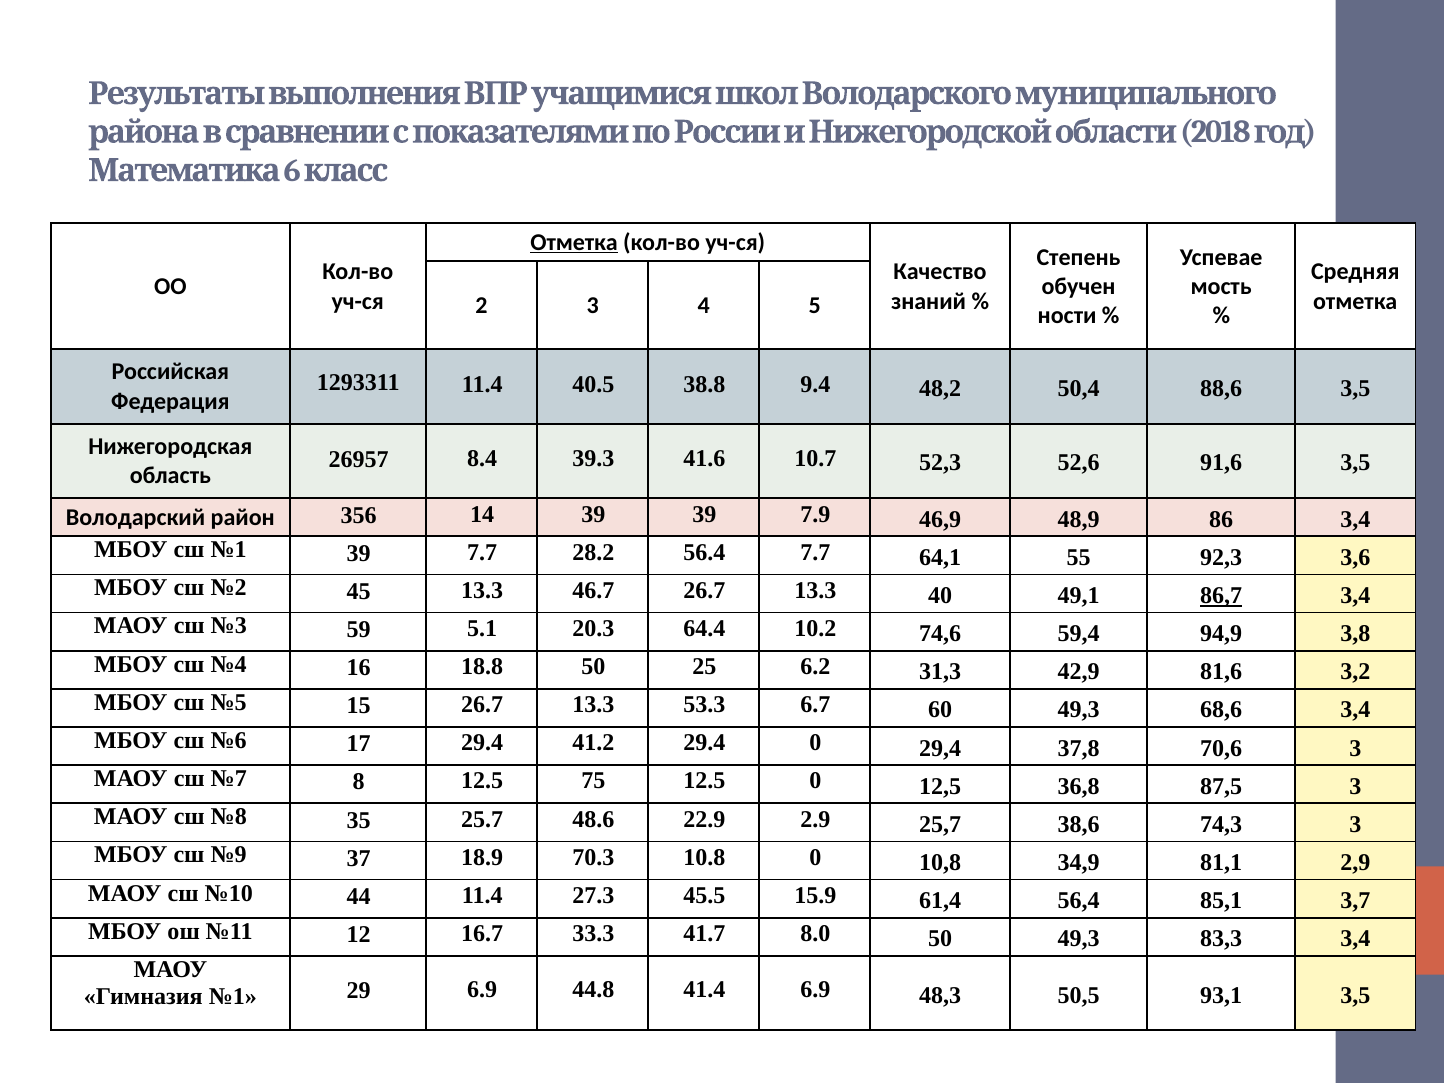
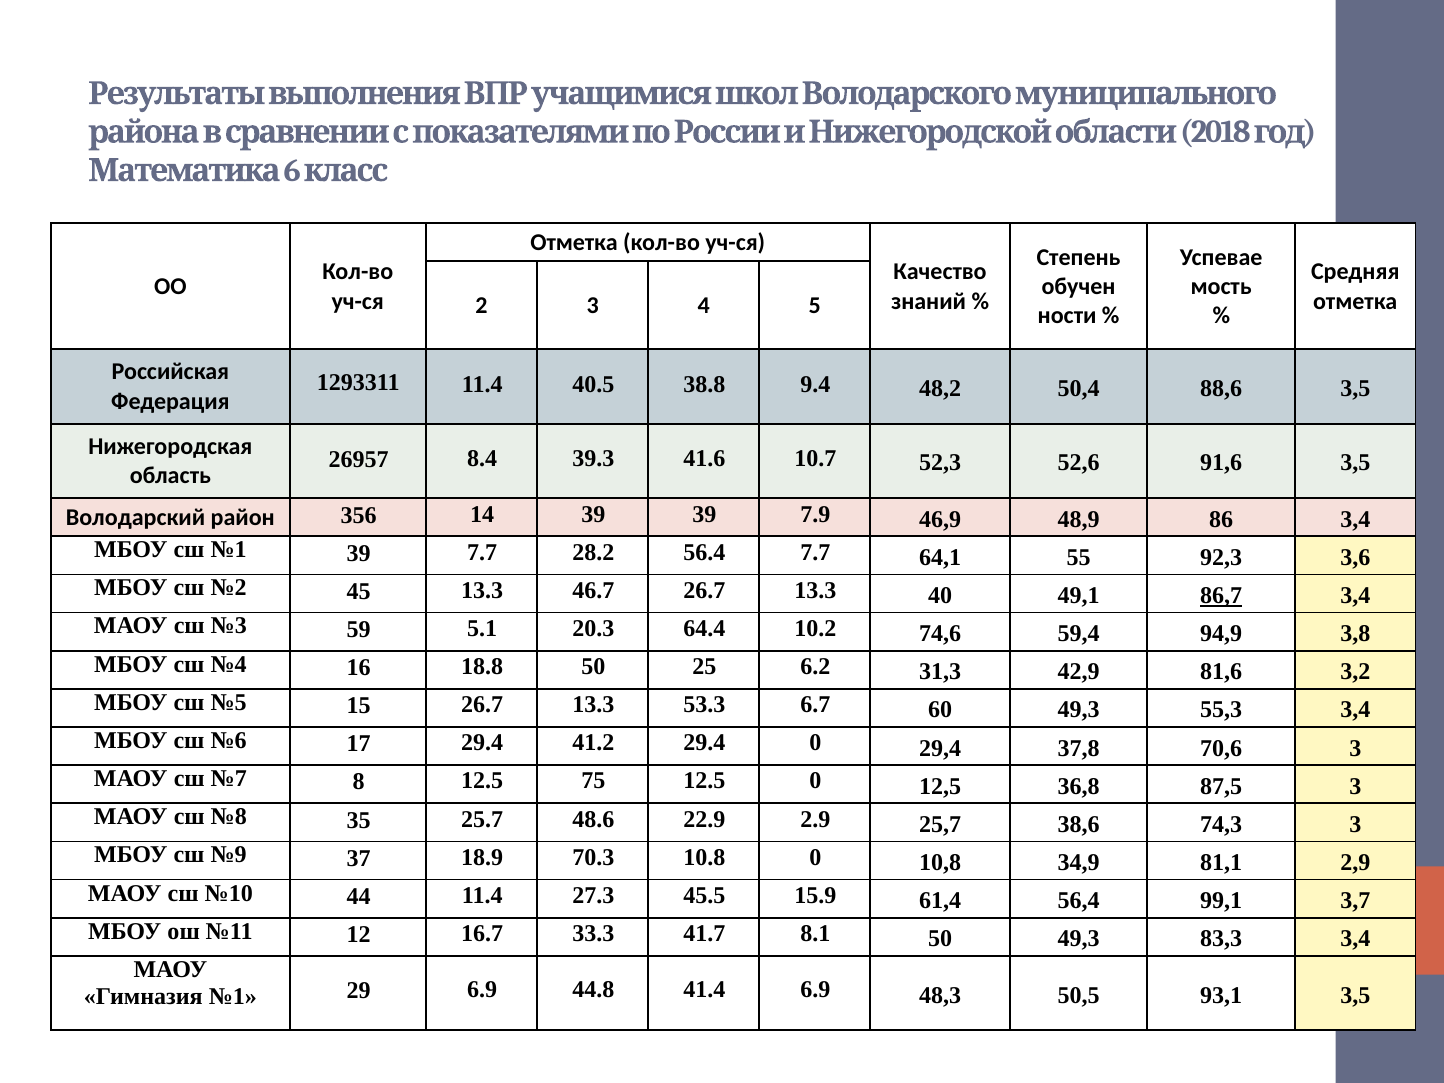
Отметка at (574, 242) underline: present -> none
68,6: 68,6 -> 55,3
85,1: 85,1 -> 99,1
8.0: 8.0 -> 8.1
